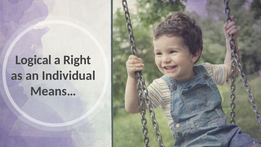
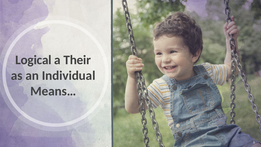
Right: Right -> Their
